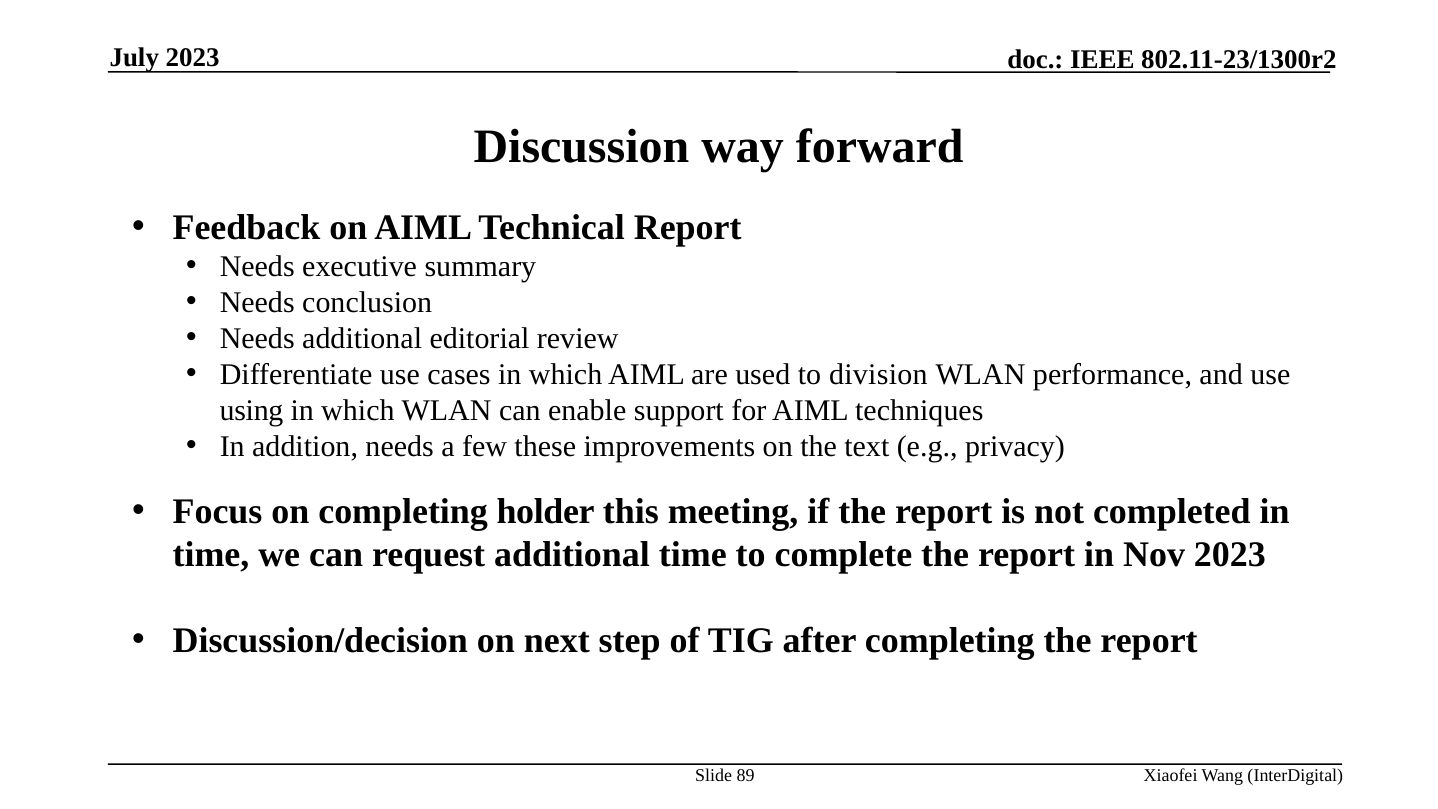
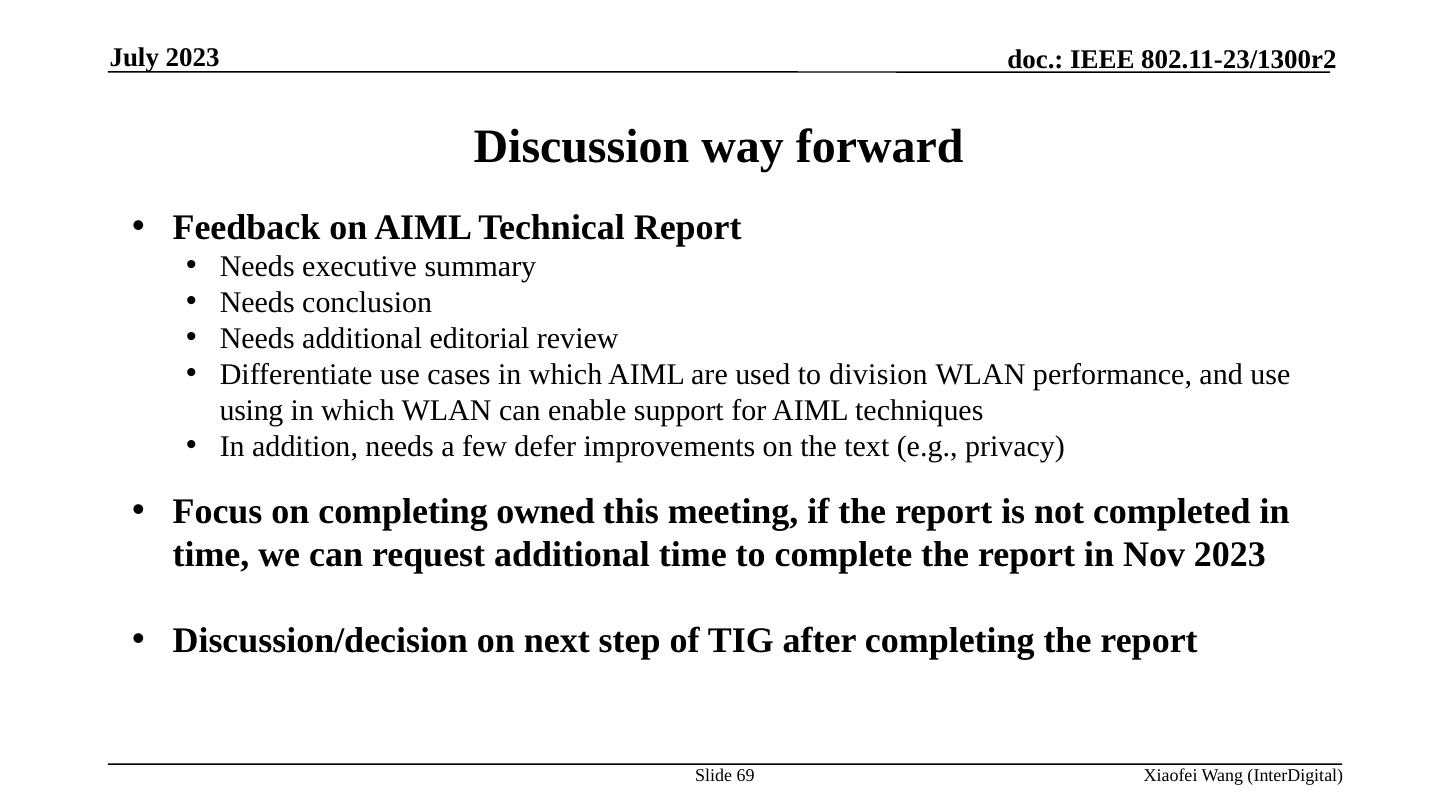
these: these -> defer
holder: holder -> owned
89: 89 -> 69
